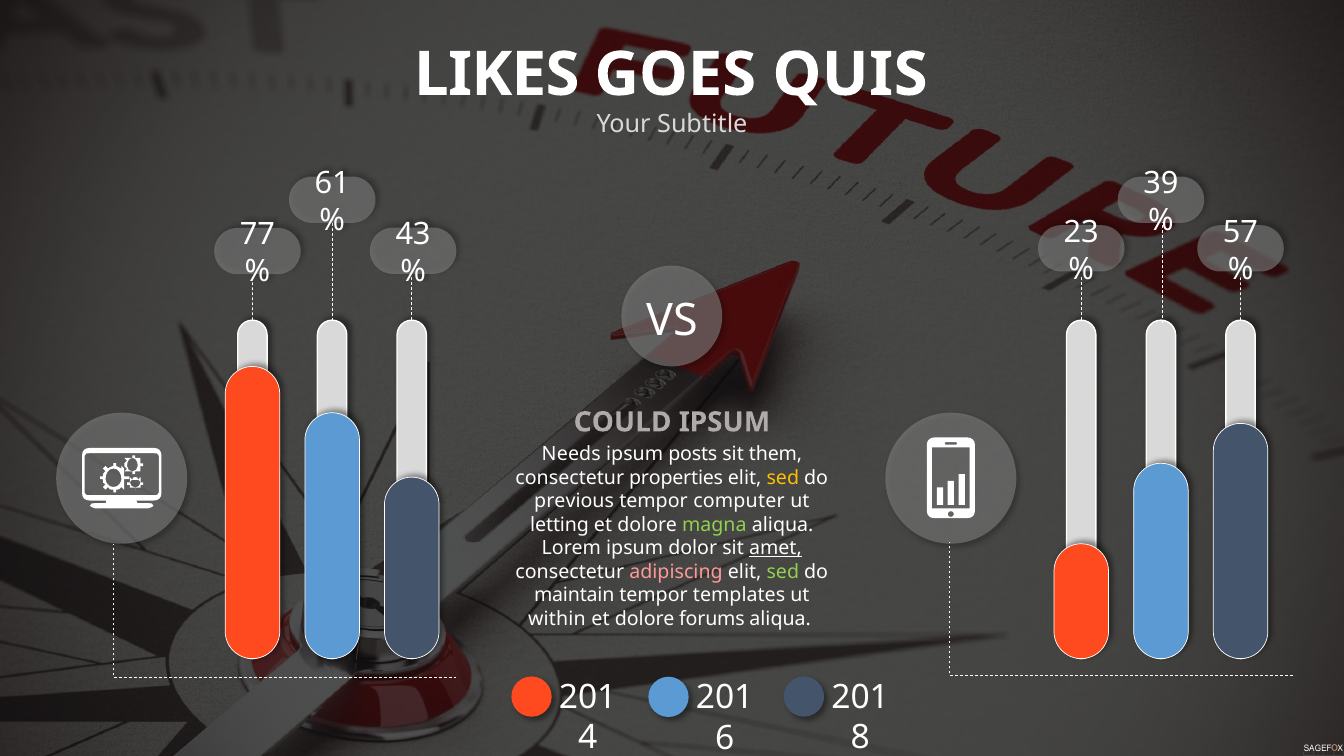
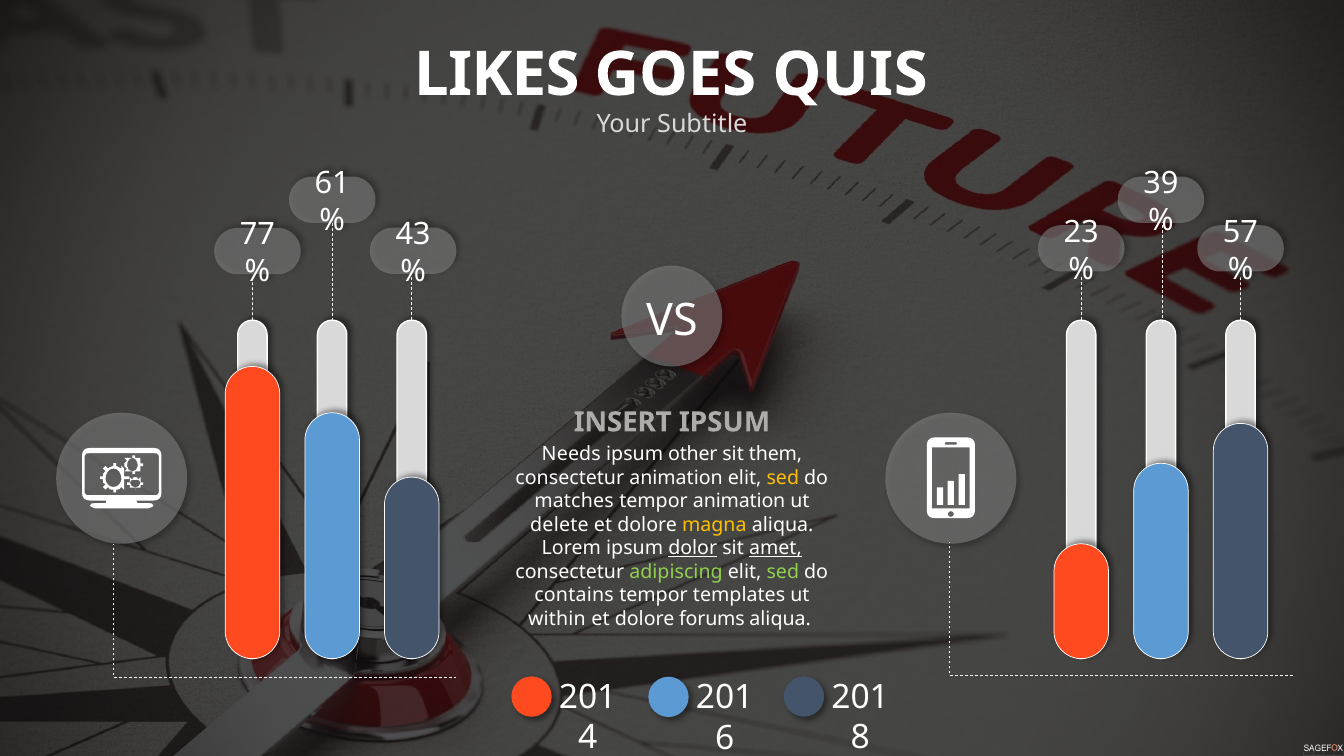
COULD: COULD -> INSERT
posts: posts -> other
consectetur properties: properties -> animation
previous: previous -> matches
tempor computer: computer -> animation
letting: letting -> delete
magna colour: light green -> yellow
dolor underline: none -> present
adipiscing colour: pink -> light green
maintain: maintain -> contains
